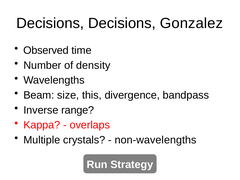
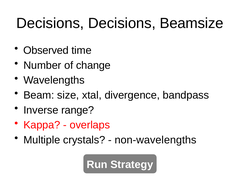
Gonzalez: Gonzalez -> Beamsize
density: density -> change
this: this -> xtal
